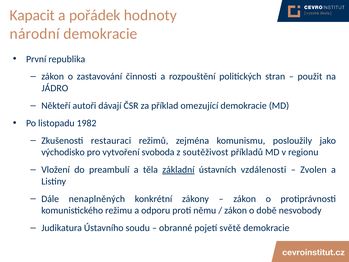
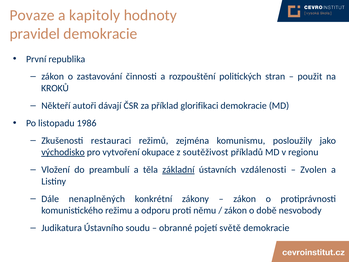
Kapacit: Kapacit -> Povaze
pořádek: pořádek -> kapitoly
národní: národní -> pravidel
JÁDRO: JÁDRO -> KROKŮ
omezující: omezující -> glorifikaci
1982: 1982 -> 1986
východisko underline: none -> present
svoboda: svoboda -> okupace
